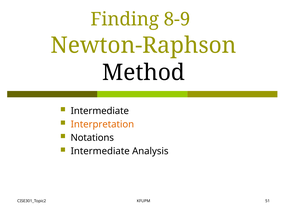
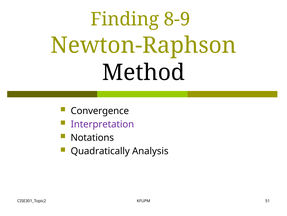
Intermediate at (100, 110): Intermediate -> Convergence
Interpretation colour: orange -> purple
Intermediate at (100, 151): Intermediate -> Quadratically
